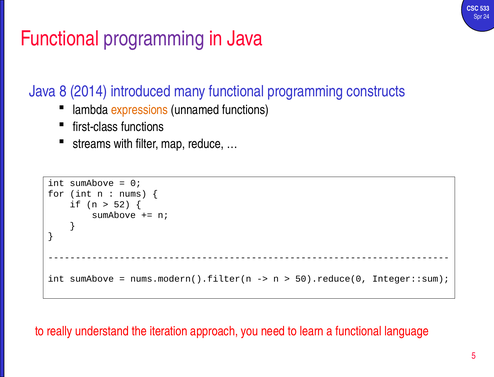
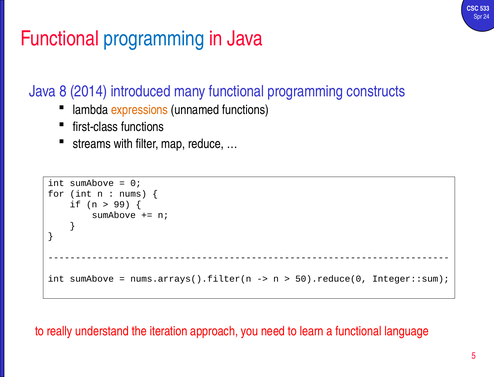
programming at (154, 39) colour: purple -> blue
52: 52 -> 99
nums.modern().filter(n: nums.modern().filter(n -> nums.arrays().filter(n
